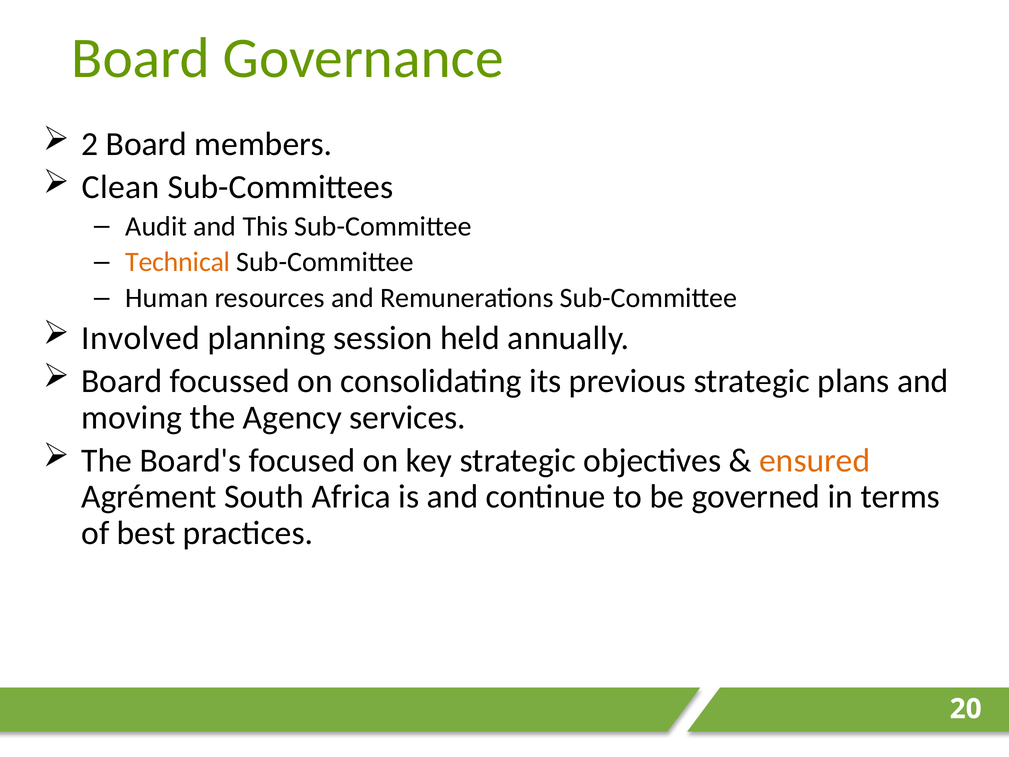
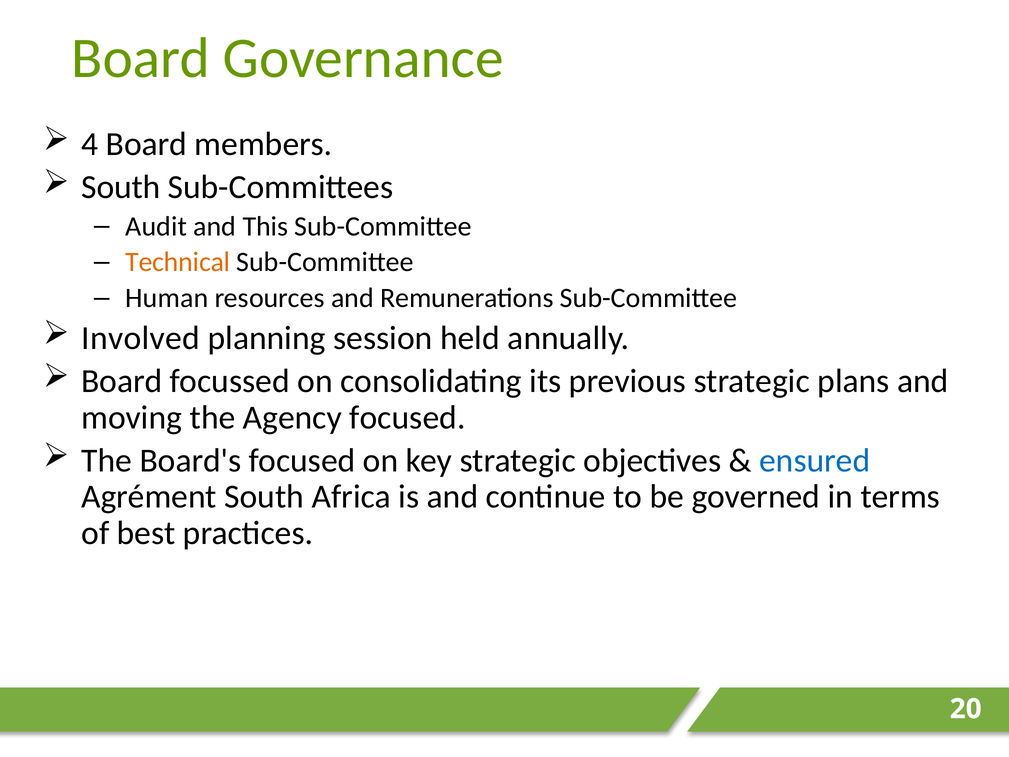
2: 2 -> 4
Clean at (121, 187): Clean -> South
Agency services: services -> focused
ensured colour: orange -> blue
